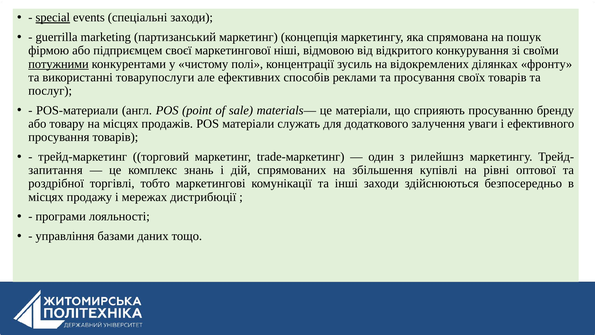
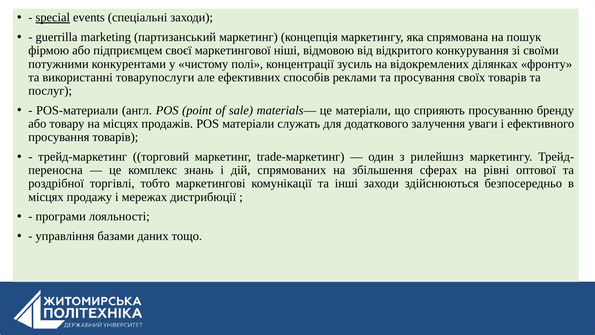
потужними underline: present -> none
запитання: запитання -> переносна
купівлі: купівлі -> сферах
